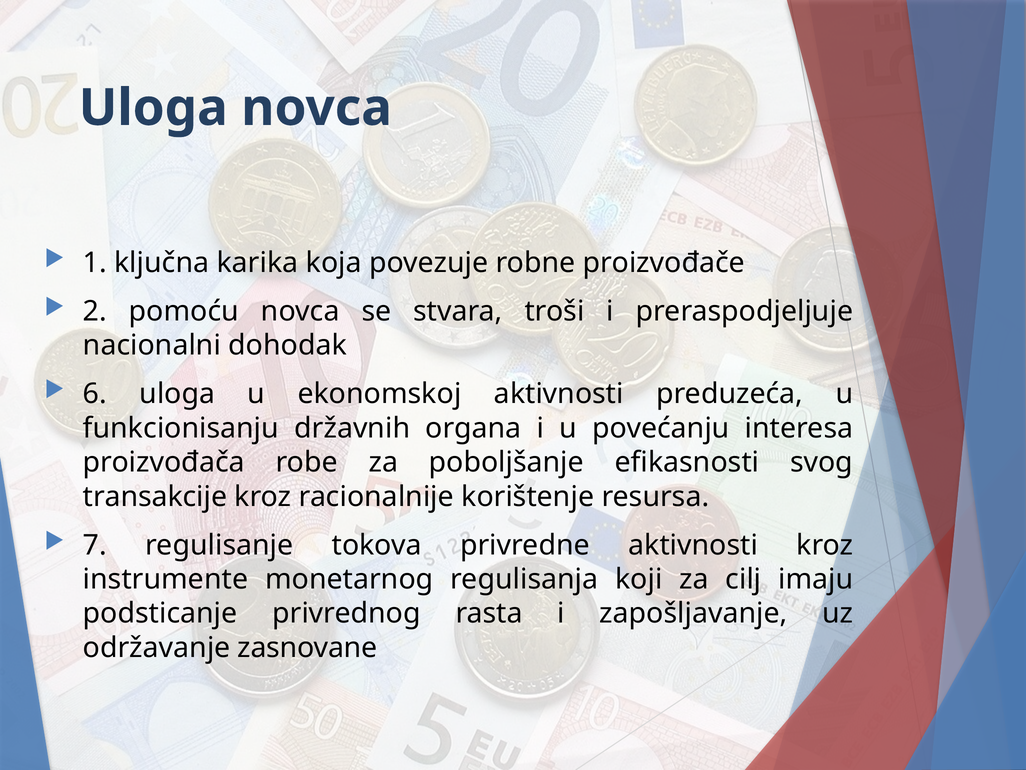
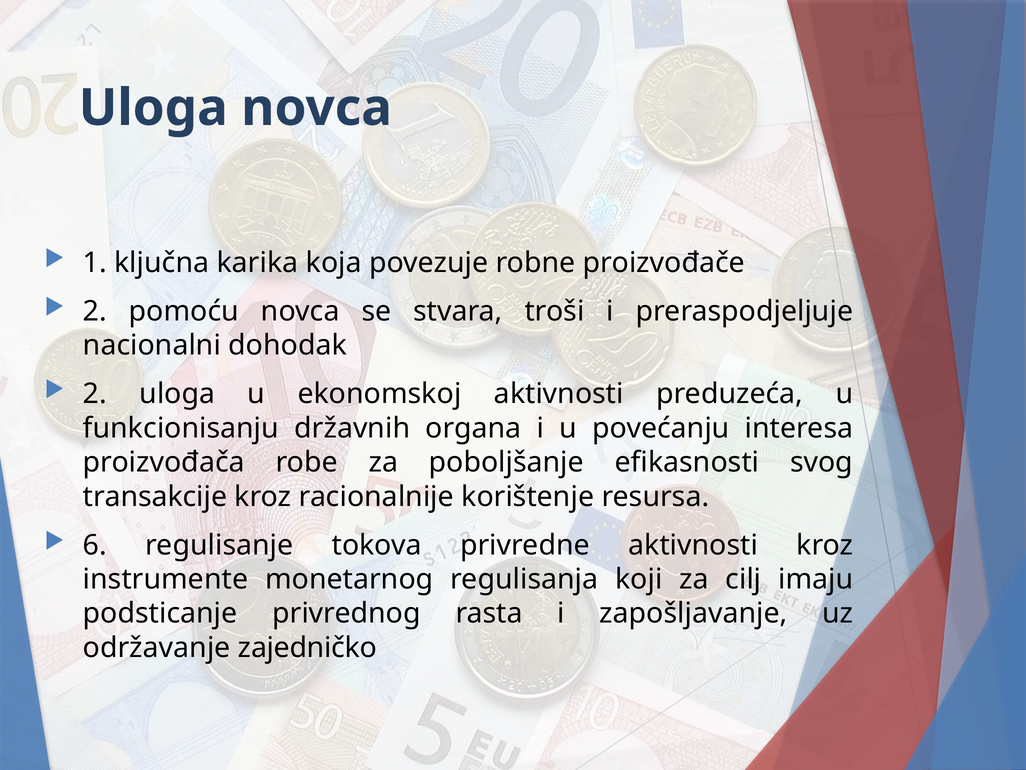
6 at (95, 394): 6 -> 2
7: 7 -> 6
zasnovane: zasnovane -> zajedničko
